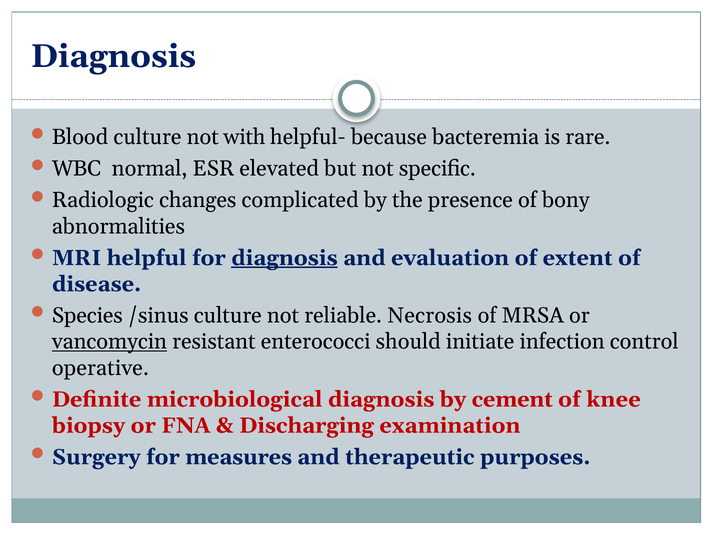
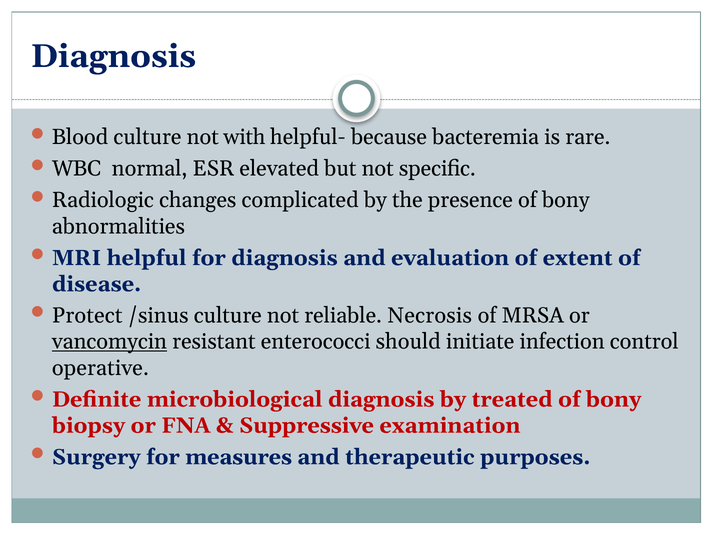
diagnosis at (284, 258) underline: present -> none
Species: Species -> Protect
cement: cement -> treated
knee at (614, 399): knee -> bony
Discharging: Discharging -> Suppressive
